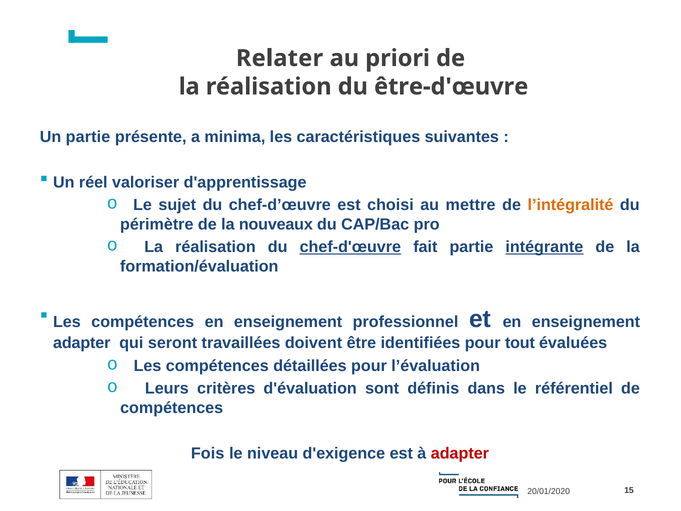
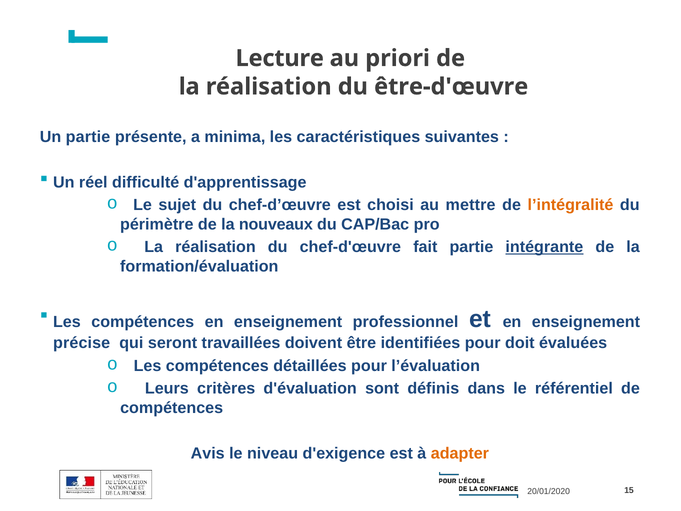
Relater: Relater -> Lecture
valoriser: valoriser -> difficulté
chef-d'œuvre underline: present -> none
adapter at (82, 343): adapter -> précise
tout: tout -> doit
Fois: Fois -> Avis
adapter at (460, 453) colour: red -> orange
